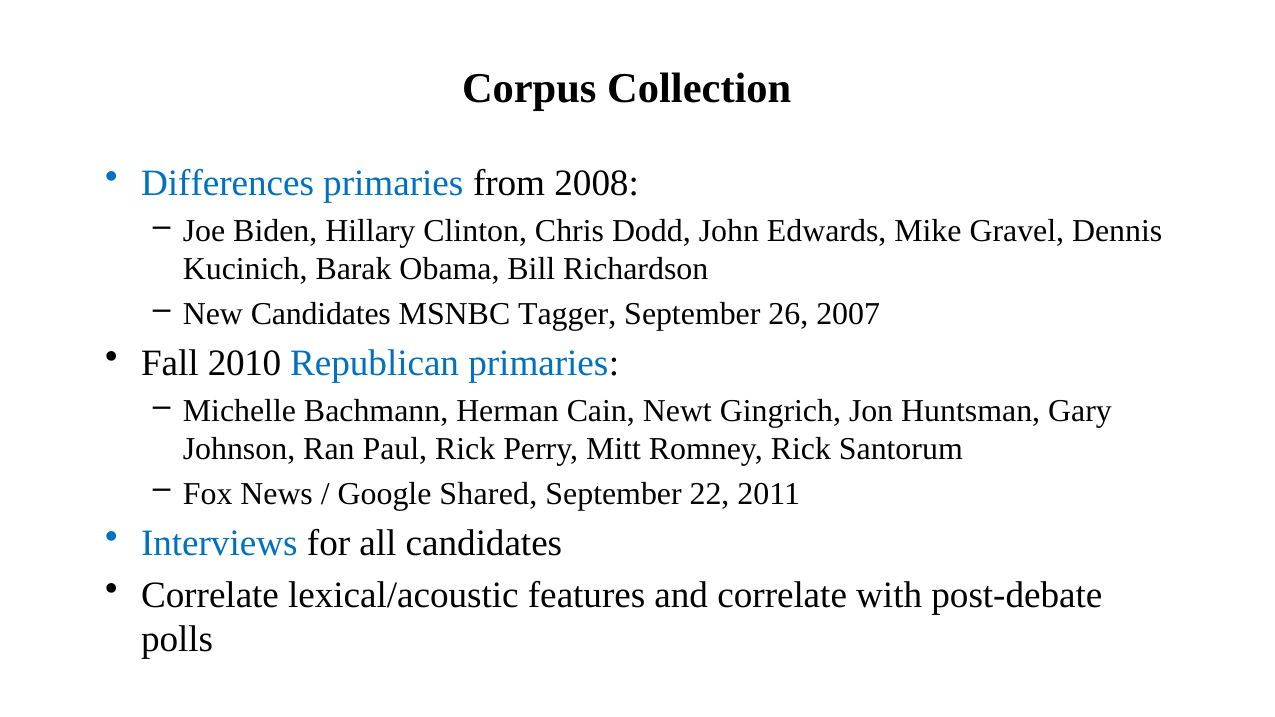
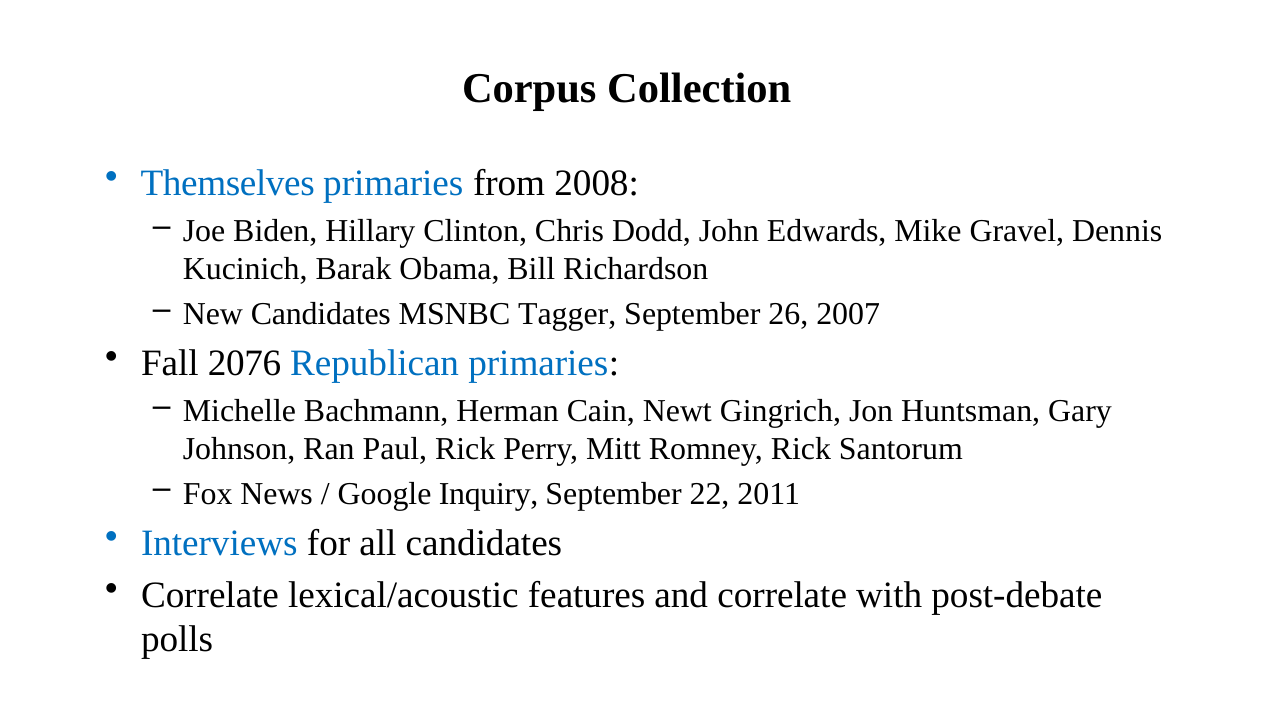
Differences: Differences -> Themselves
2010: 2010 -> 2076
Shared: Shared -> Inquiry
